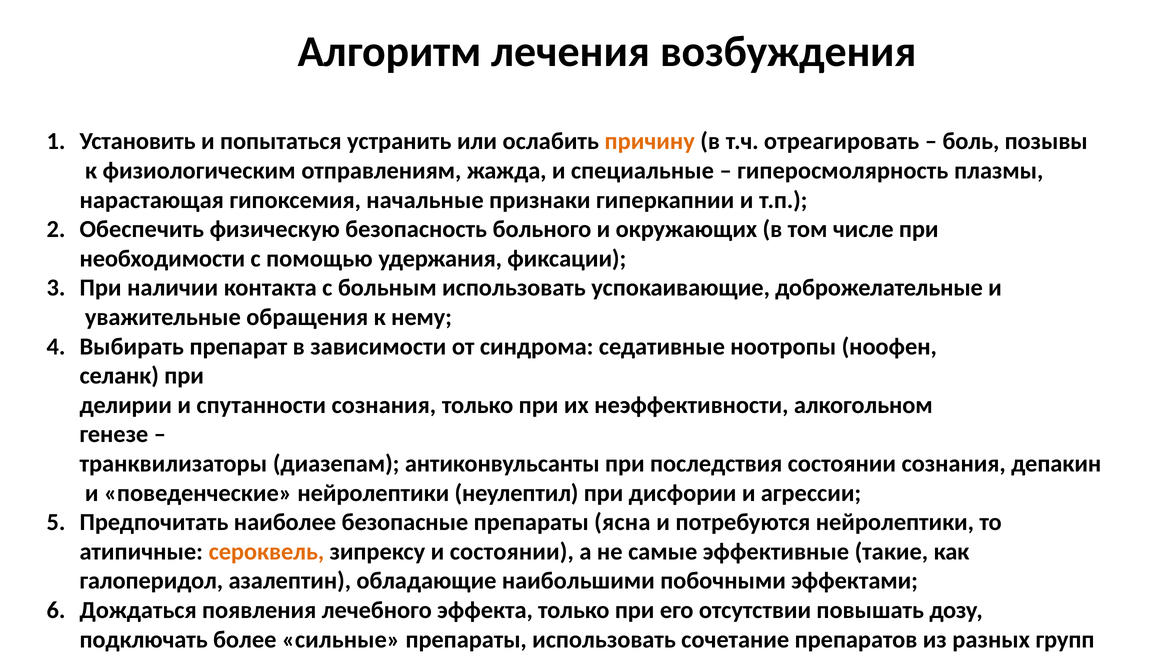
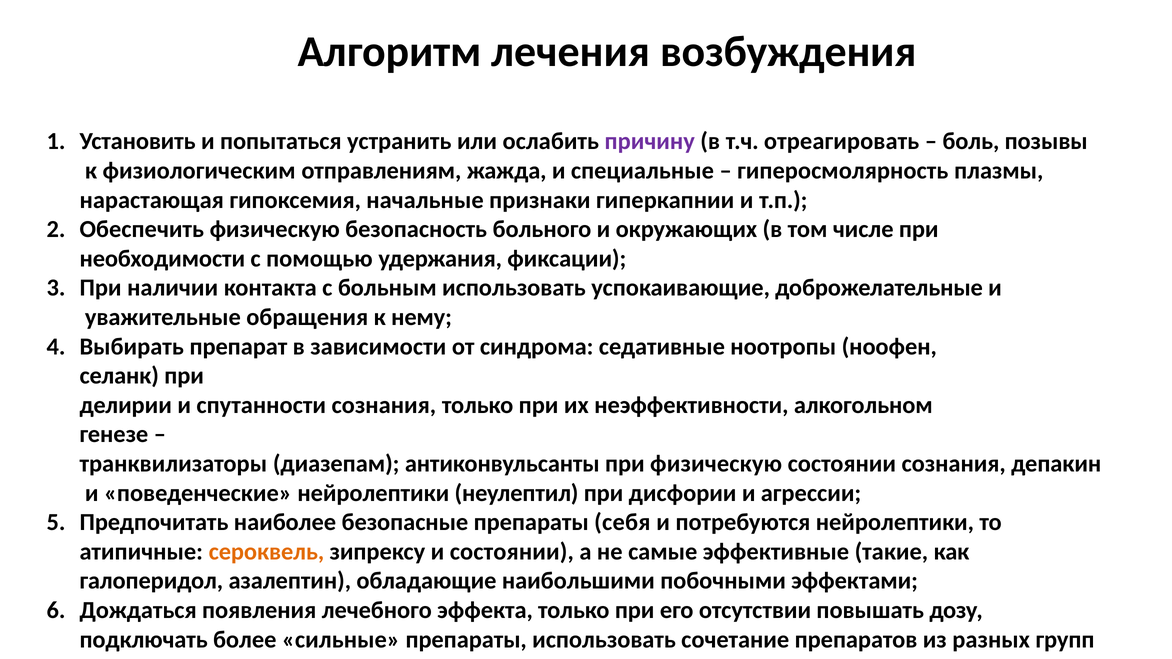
причину colour: orange -> purple
при последствия: последствия -> физическую
ясна: ясна -> себя
